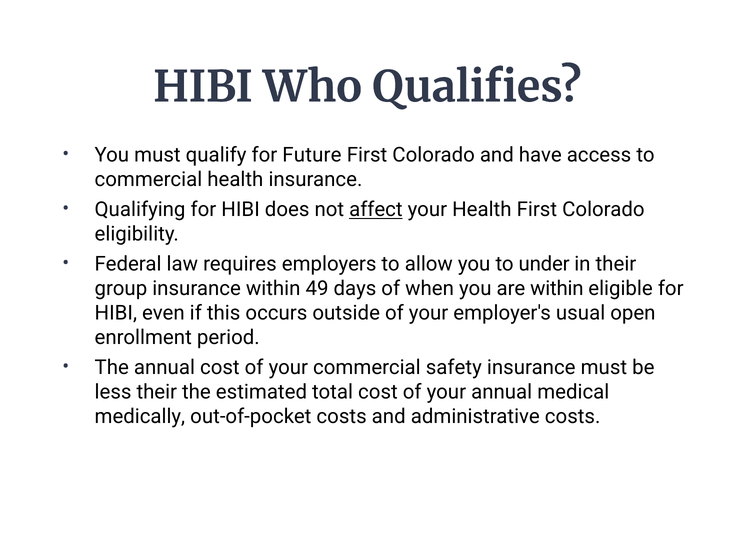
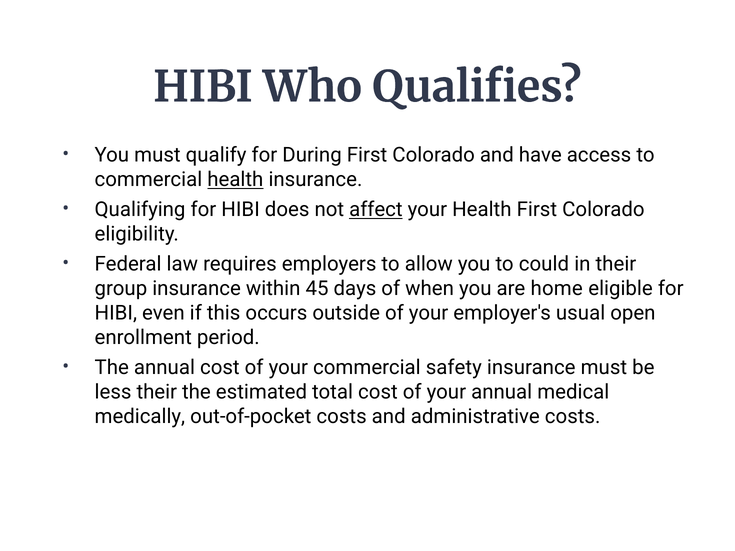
Future: Future -> During
health at (235, 180) underline: none -> present
under: under -> could
49: 49 -> 45
are within: within -> home
